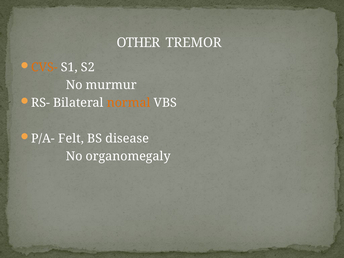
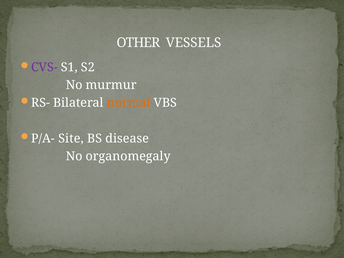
TREMOR: TREMOR -> VESSELS
CVS- colour: orange -> purple
Felt: Felt -> Site
